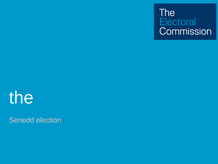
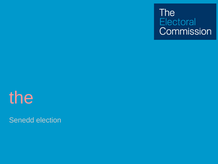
the colour: white -> pink
